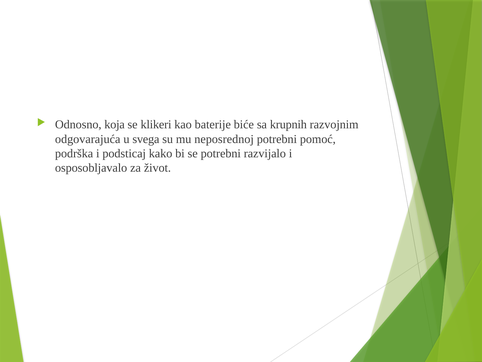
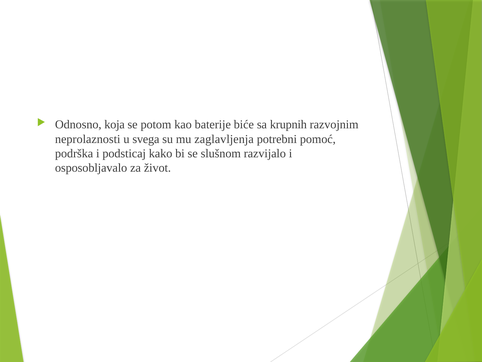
klikeri: klikeri -> potom
odgovarajuća: odgovarajuća -> neprolaznosti
neposrednoj: neposrednoj -> zaglavljenja
se potrebni: potrebni -> slušnom
